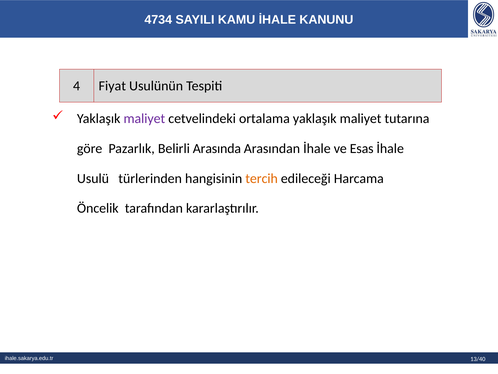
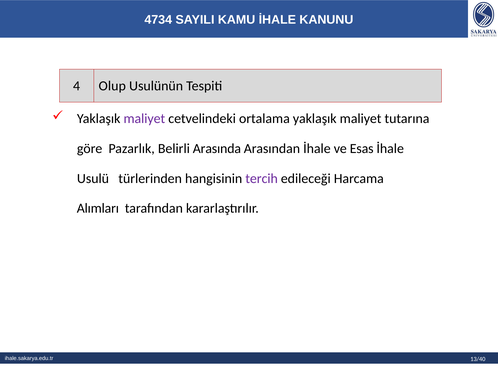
Fiyat: Fiyat -> Olup
tercih colour: orange -> purple
Öncelik: Öncelik -> Alımları
